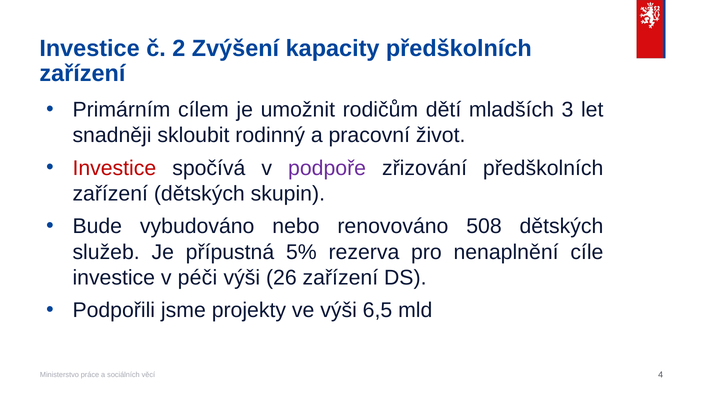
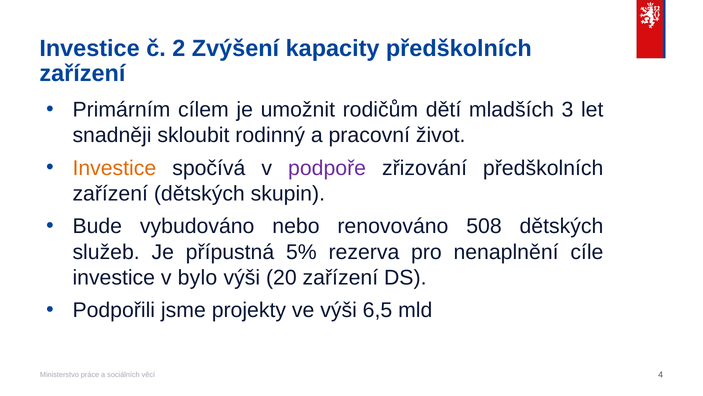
Investice at (114, 168) colour: red -> orange
péči: péči -> bylo
26: 26 -> 20
